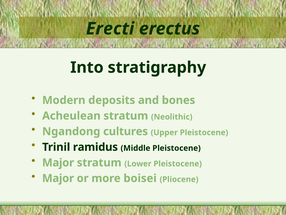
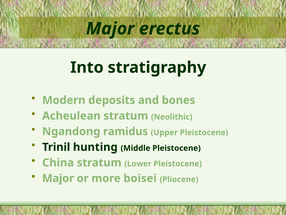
Erecti at (110, 29): Erecti -> Major
cultures: cultures -> ramidus
ramidus: ramidus -> hunting
Major at (58, 162): Major -> China
